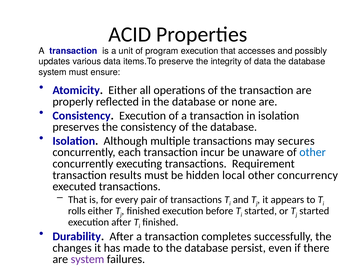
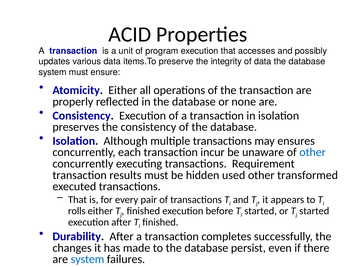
secures: secures -> ensures
local: local -> used
concurrency: concurrency -> transformed
system at (88, 259) colour: purple -> blue
